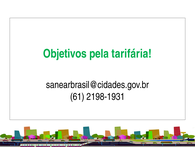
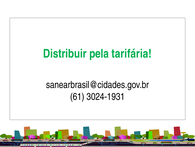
Objetivos: Objetivos -> Distribuir
2198-1931: 2198-1931 -> 3024-1931
